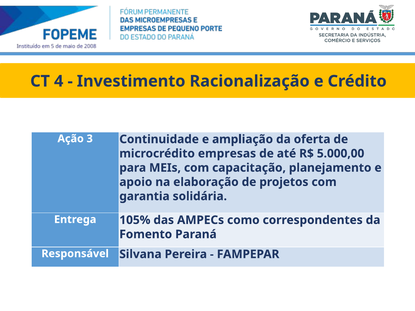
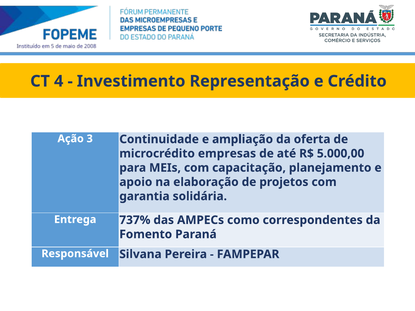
Racionalização: Racionalização -> Representação
105%: 105% -> 737%
